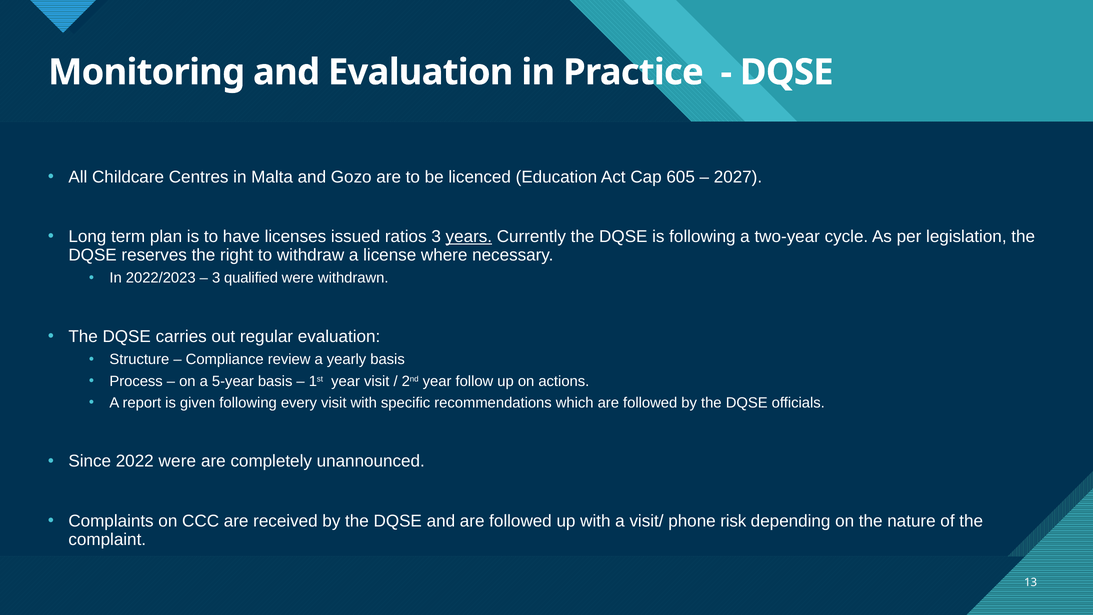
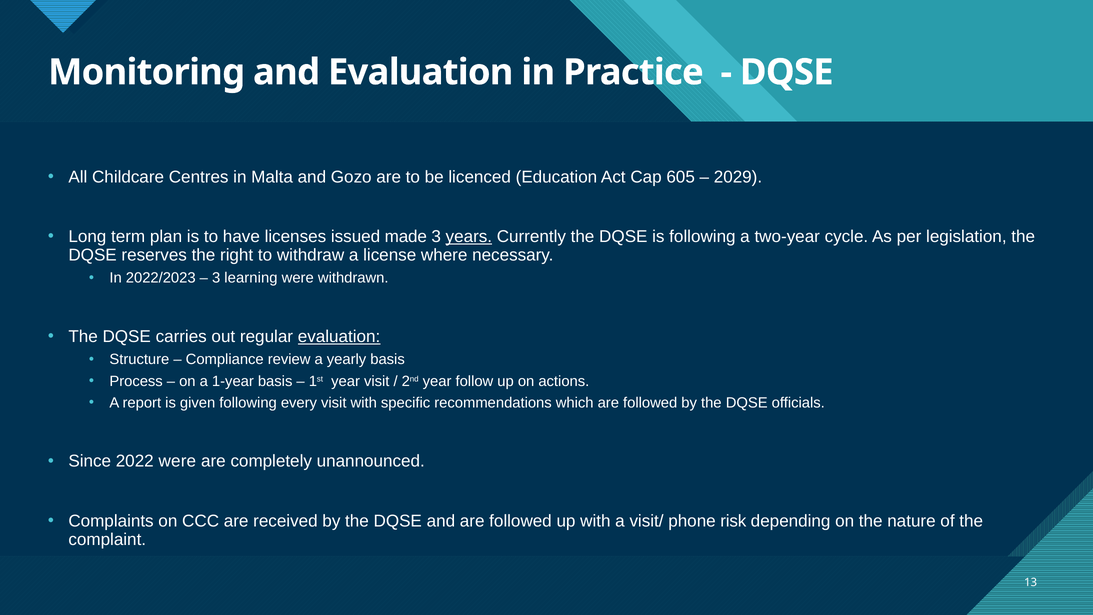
2027: 2027 -> 2029
ratios: ratios -> made
qualified: qualified -> learning
evaluation at (339, 336) underline: none -> present
5-year: 5-year -> 1-year
